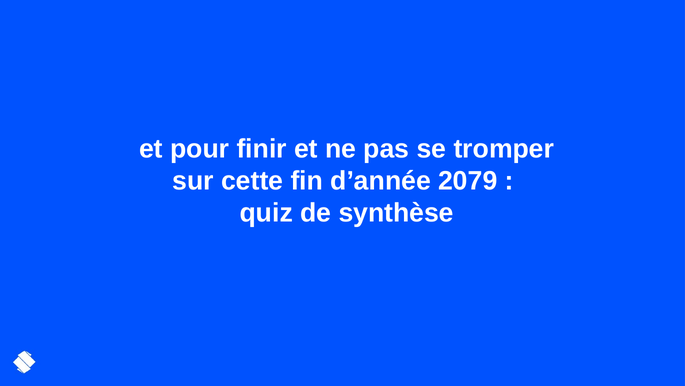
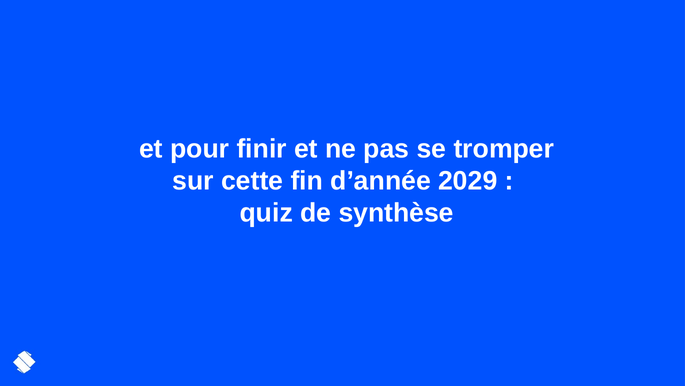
2079: 2079 -> 2029
